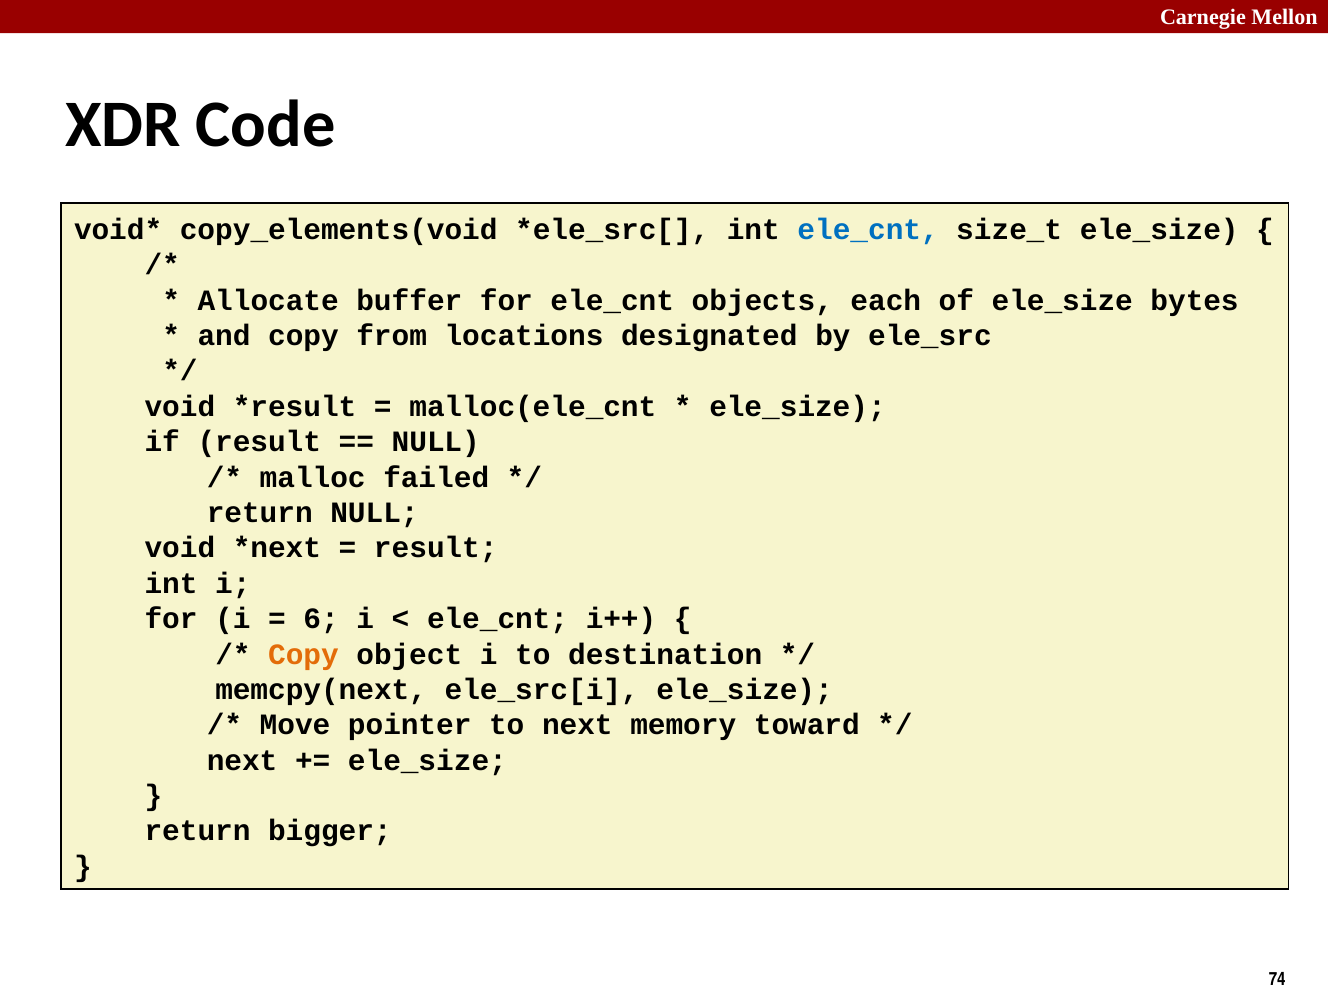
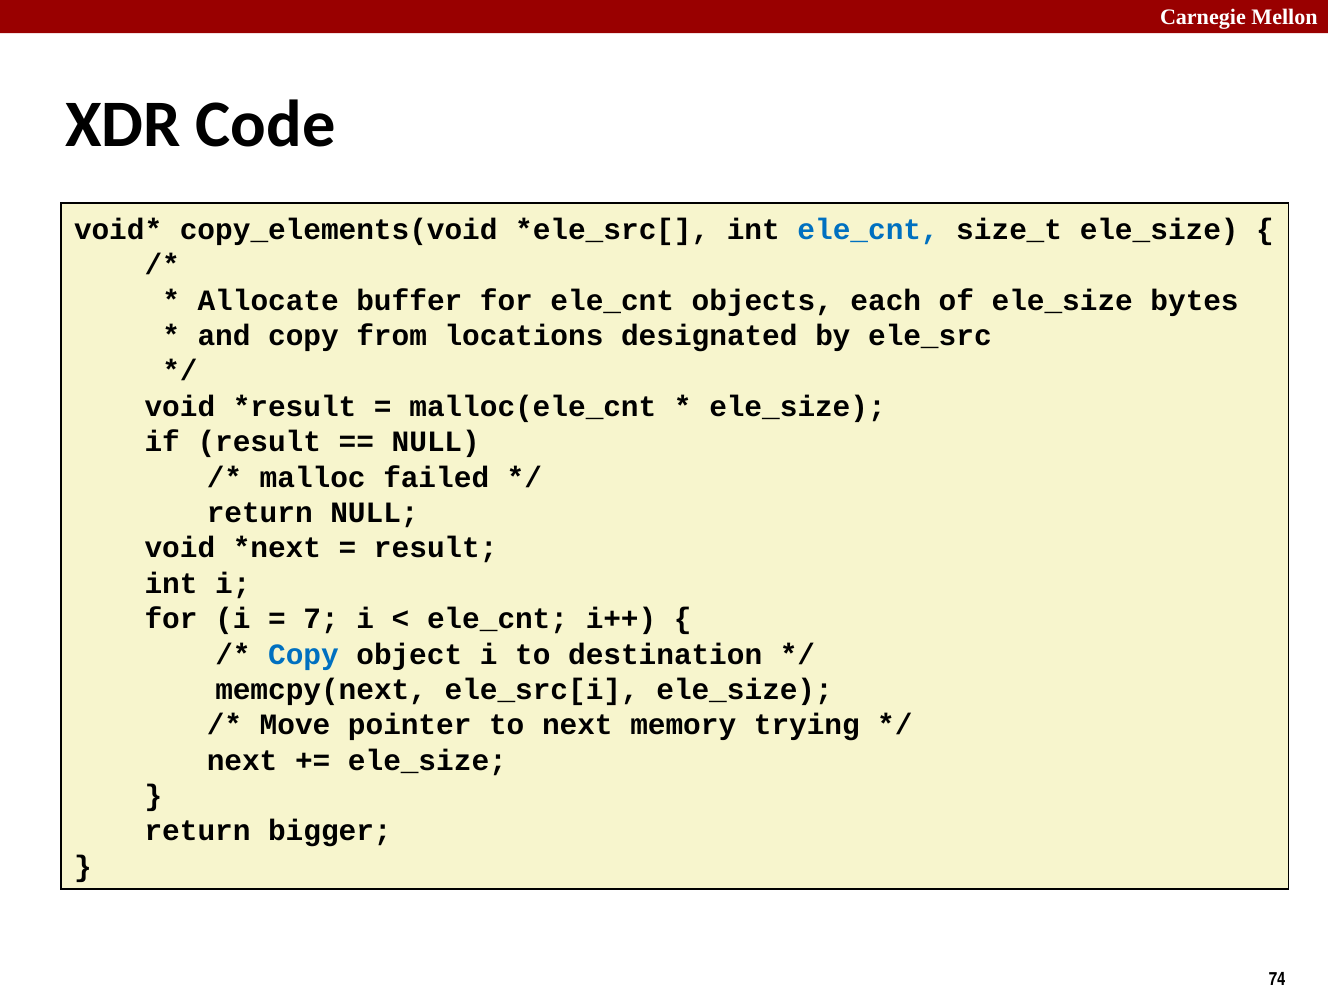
6: 6 -> 7
Copy at (303, 654) colour: orange -> blue
toward: toward -> trying
